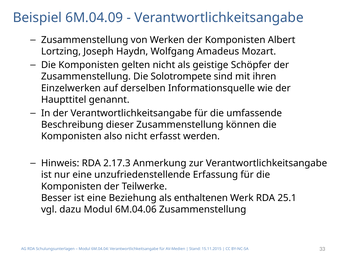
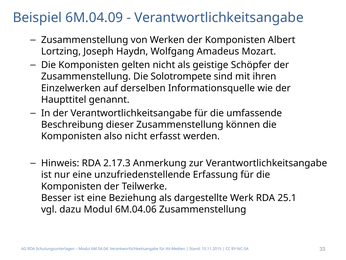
enthaltenen: enthaltenen -> dargestellte
